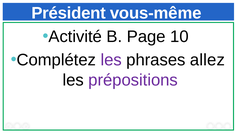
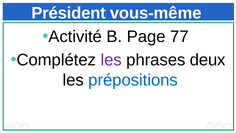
10: 10 -> 77
allez: allez -> deux
prépositions colour: purple -> blue
